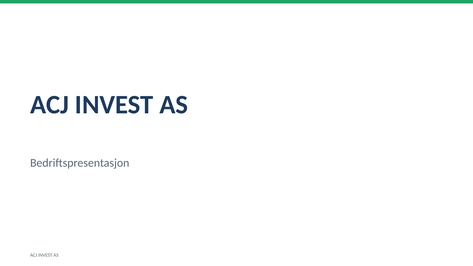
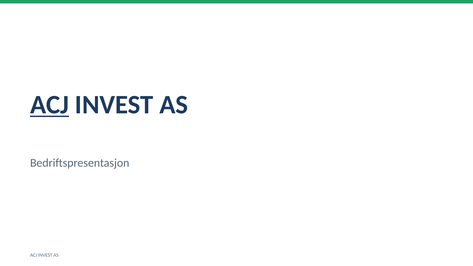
ACJ at (50, 105) underline: none -> present
